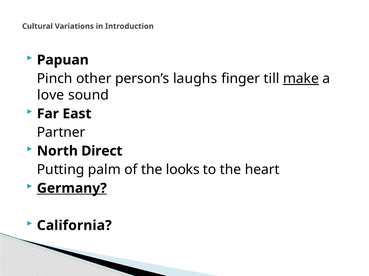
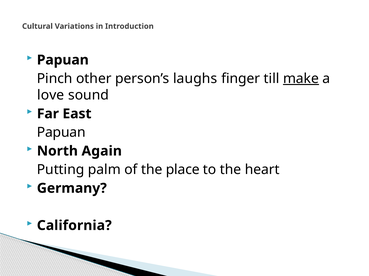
Partner at (61, 133): Partner -> Papuan
Direct: Direct -> Again
looks: looks -> place
Germany underline: present -> none
